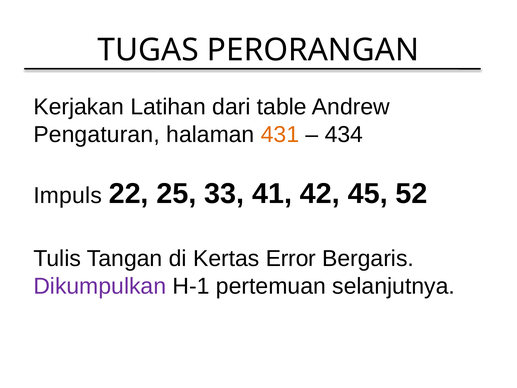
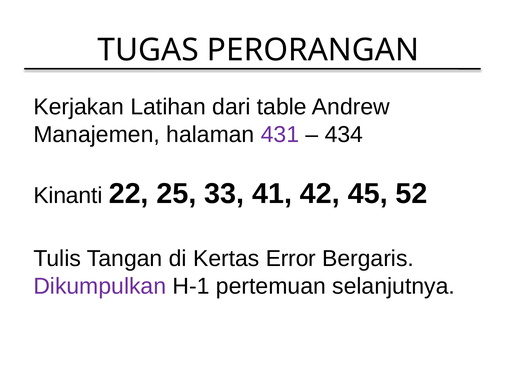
Pengaturan: Pengaturan -> Manajemen
431 colour: orange -> purple
Impuls: Impuls -> Kinanti
